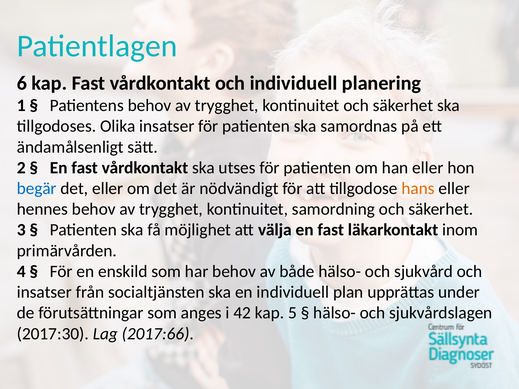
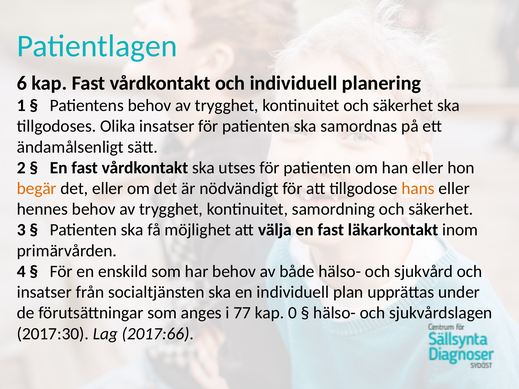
begär colour: blue -> orange
42: 42 -> 77
5: 5 -> 0
